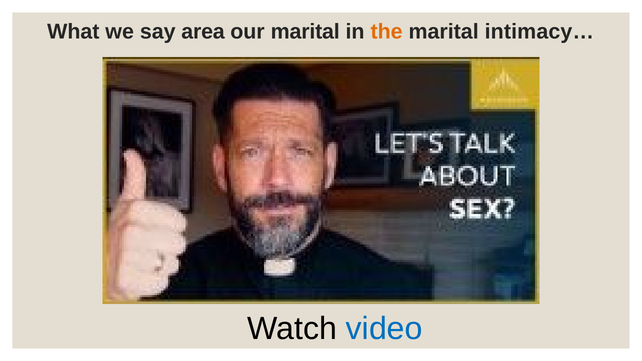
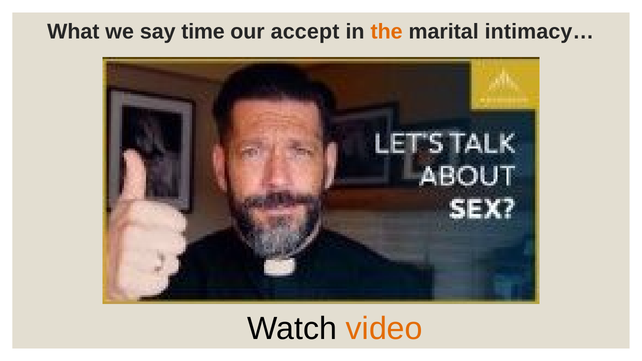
area: area -> time
our marital: marital -> accept
video colour: blue -> orange
